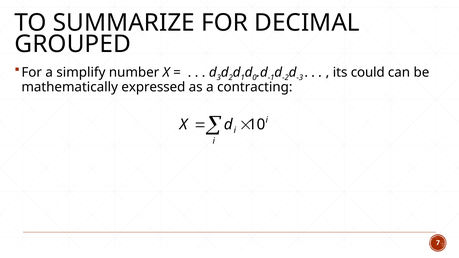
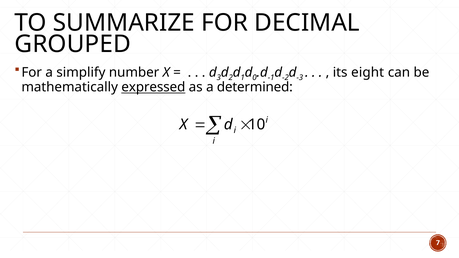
could: could -> eight
expressed underline: none -> present
contracting: contracting -> determined
